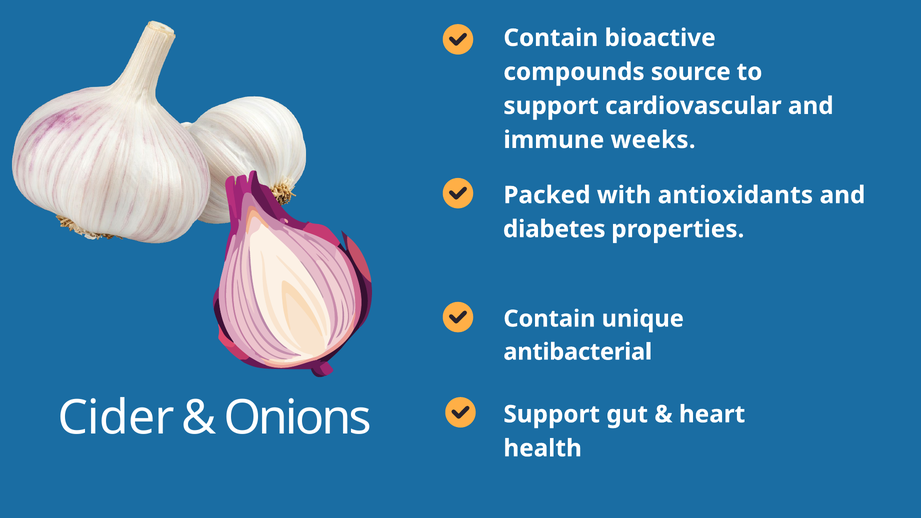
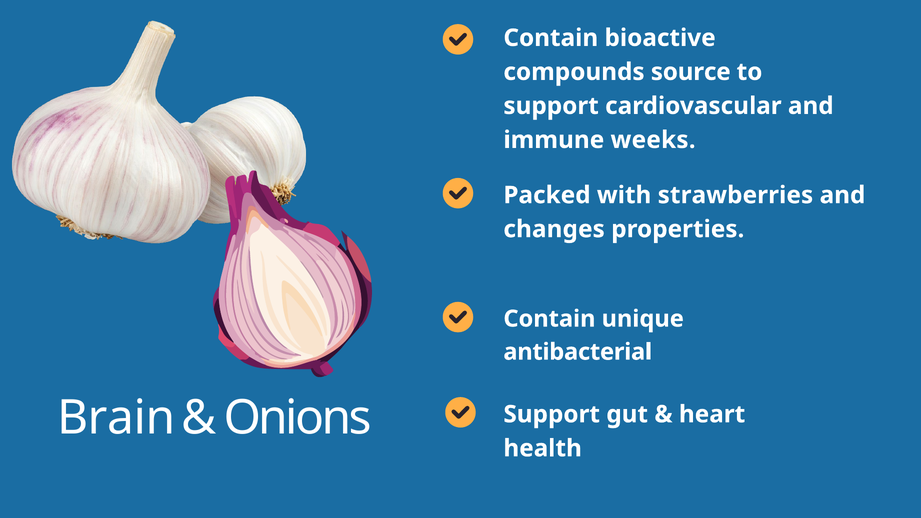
antioxidants: antioxidants -> strawberries
diabetes: diabetes -> changes
Cider: Cider -> Brain
